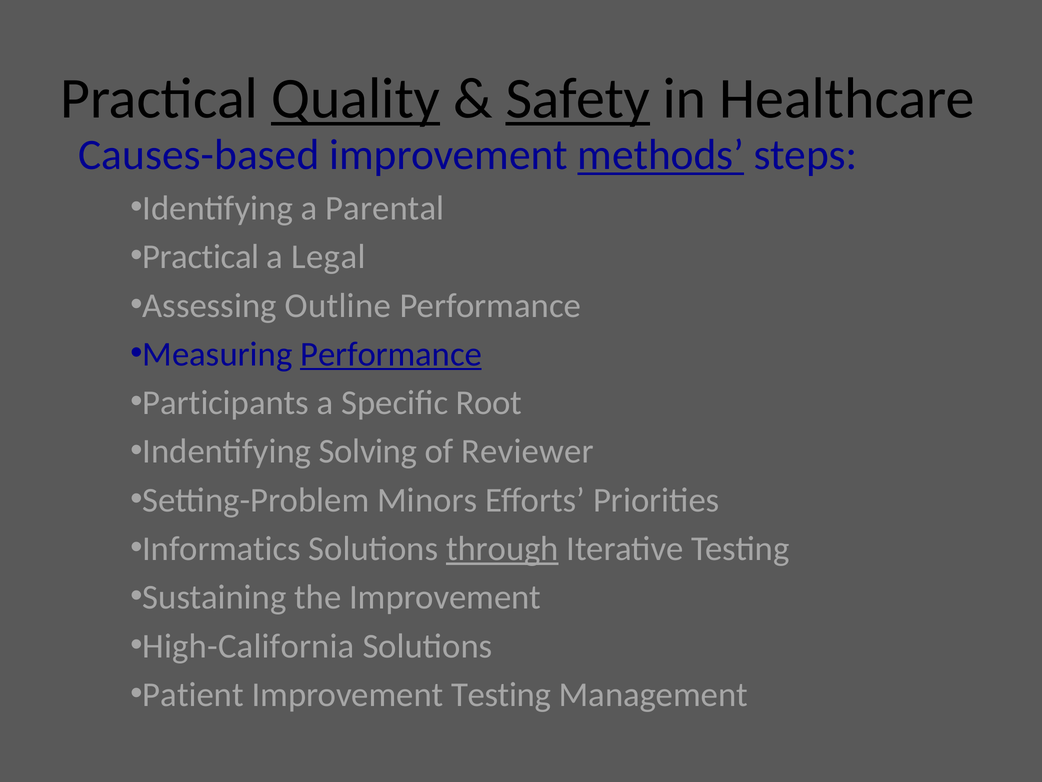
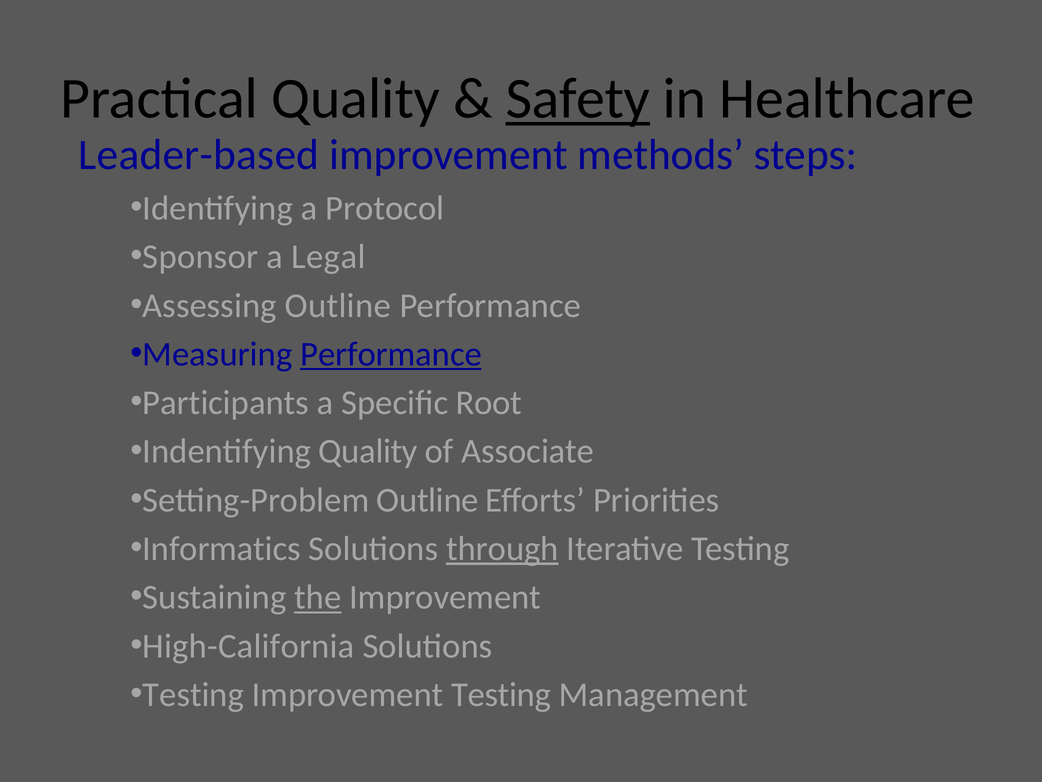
Quality at (356, 99) underline: present -> none
Causes-based: Causes-based -> Leader-based
methods underline: present -> none
Parental: Parental -> Protocol
Practical at (201, 257): Practical -> Sponsor
Indentifying Solving: Solving -> Quality
Reviewer: Reviewer -> Associate
Setting-Problem Minors: Minors -> Outline
the underline: none -> present
Patient at (193, 694): Patient -> Testing
